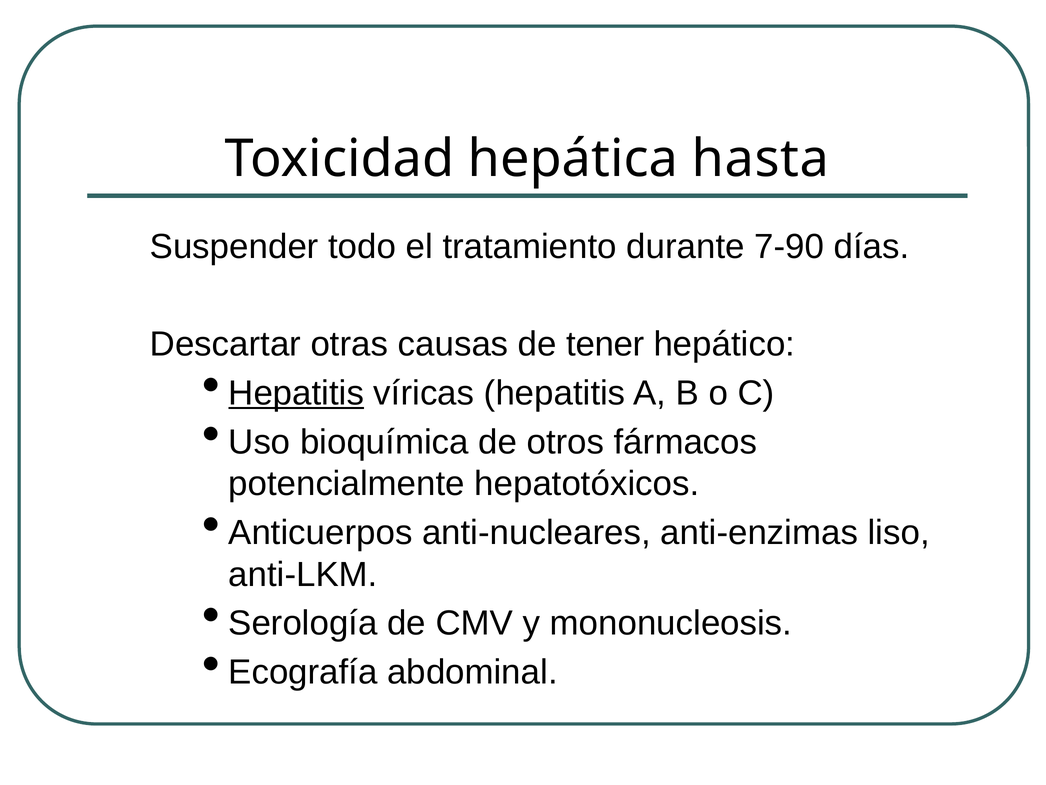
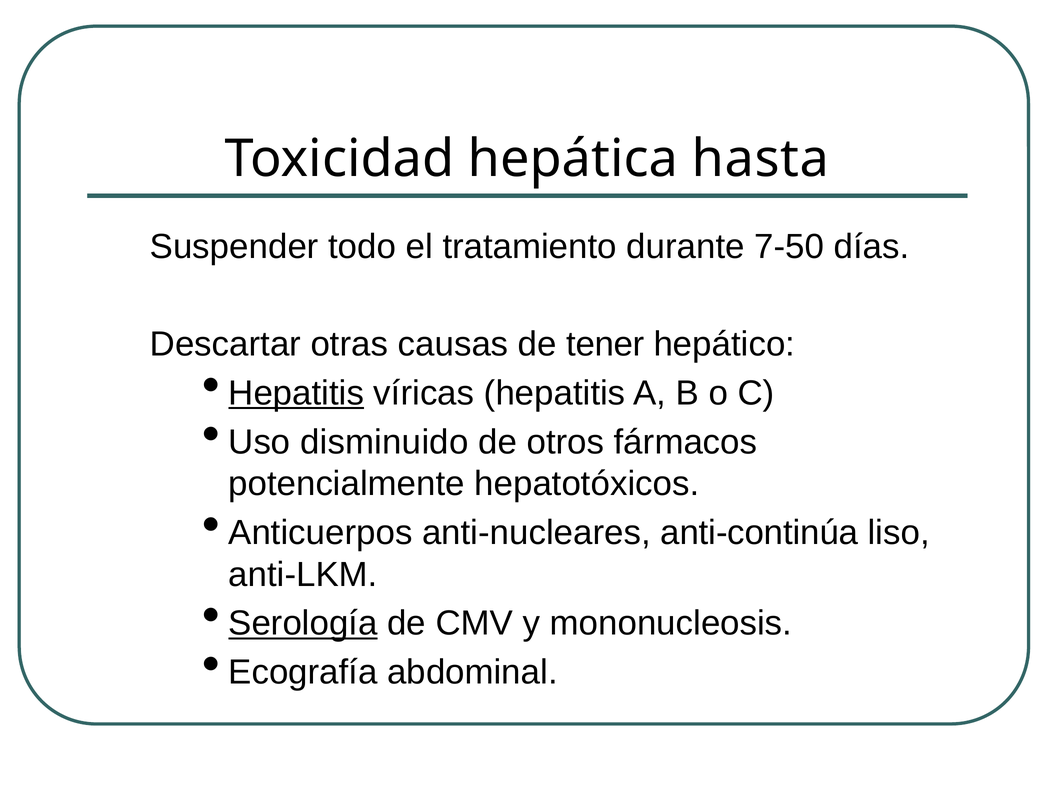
7-90: 7-90 -> 7-50
bioquímica: bioquímica -> disminuido
anti-enzimas: anti-enzimas -> anti-continúa
Serología underline: none -> present
